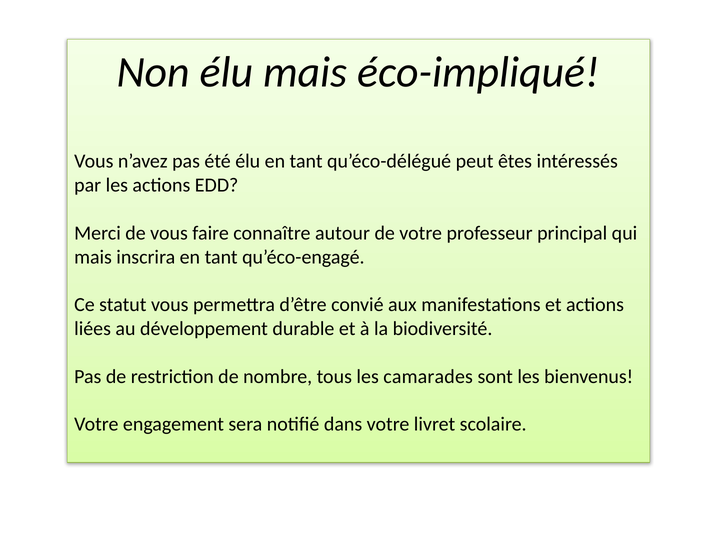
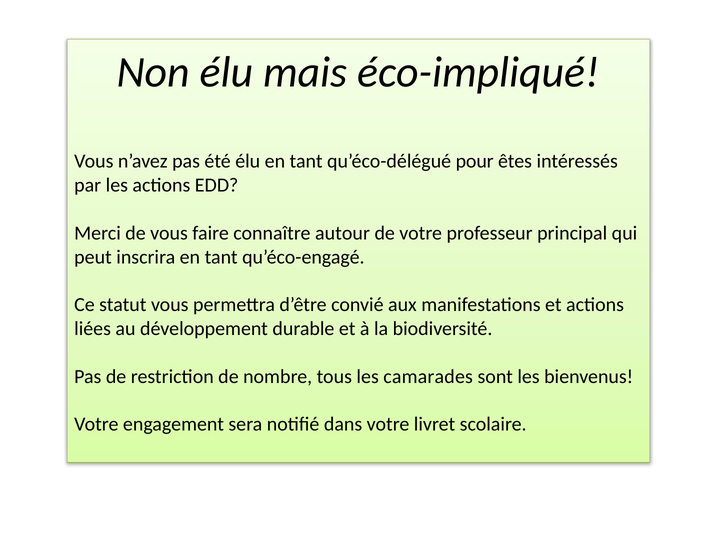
peut: peut -> pour
mais at (93, 257): mais -> peut
